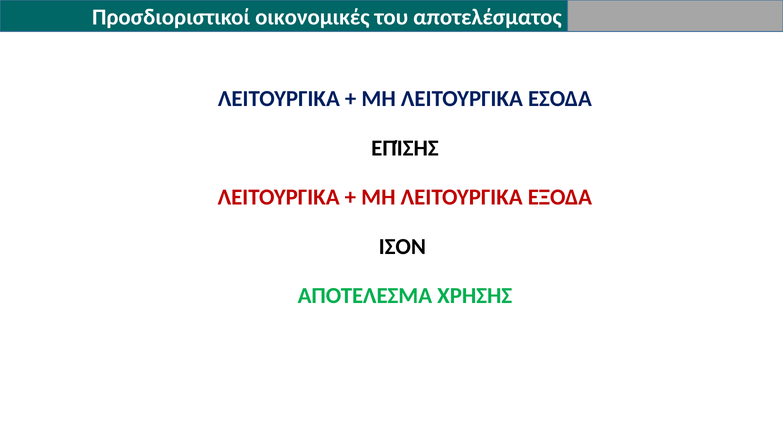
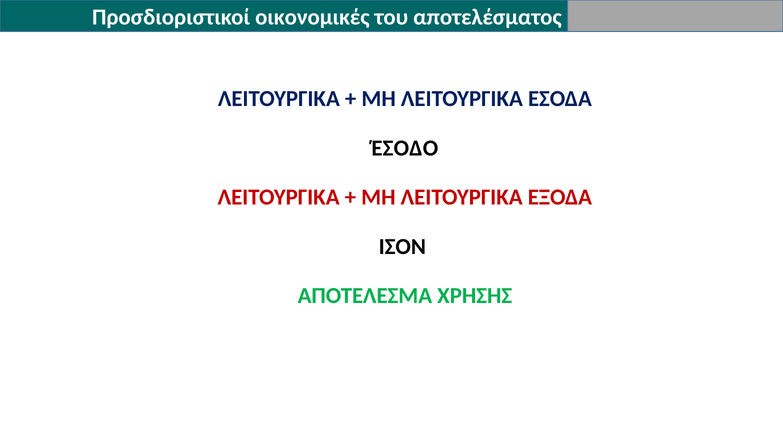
ΕΠΊΣΗΣ: ΕΠΊΣΗΣ -> ΈΣΟΔΟ
